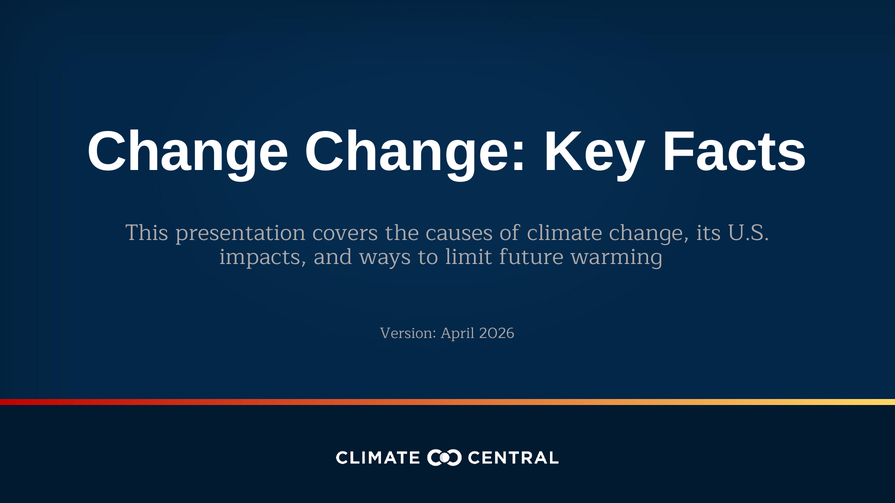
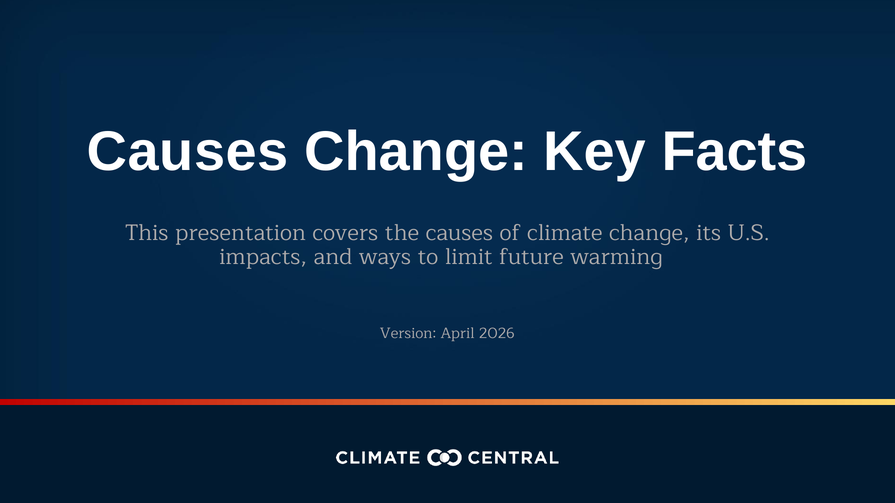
Change at (188, 152): Change -> Causes
